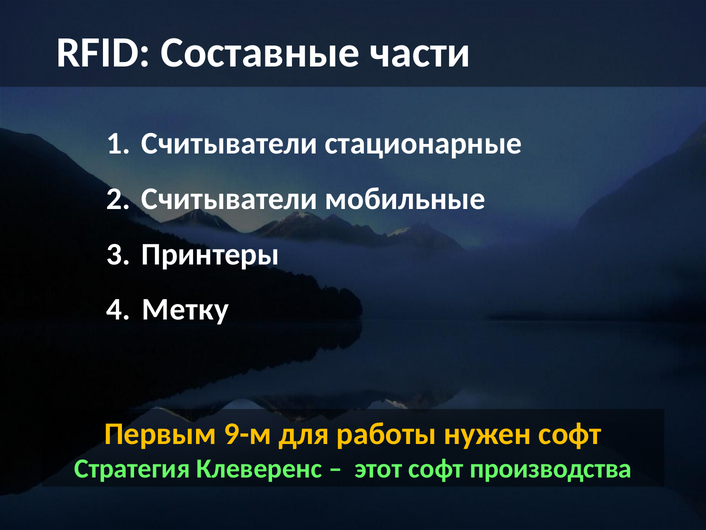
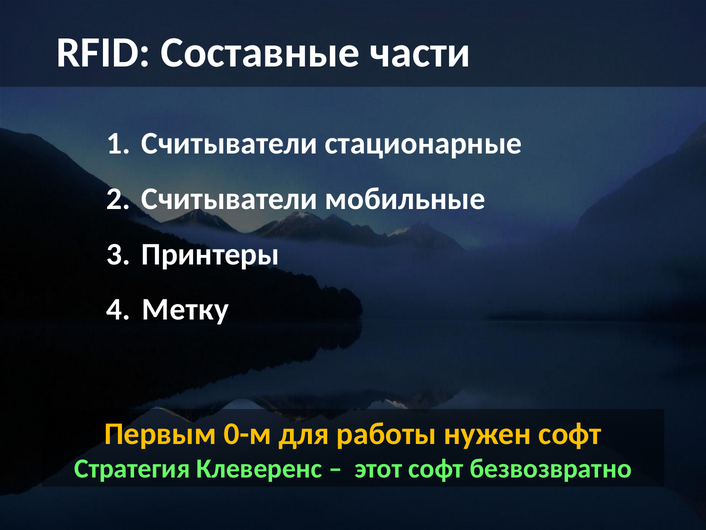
9-м: 9-м -> 0-м
производства: производства -> безвозвратно
